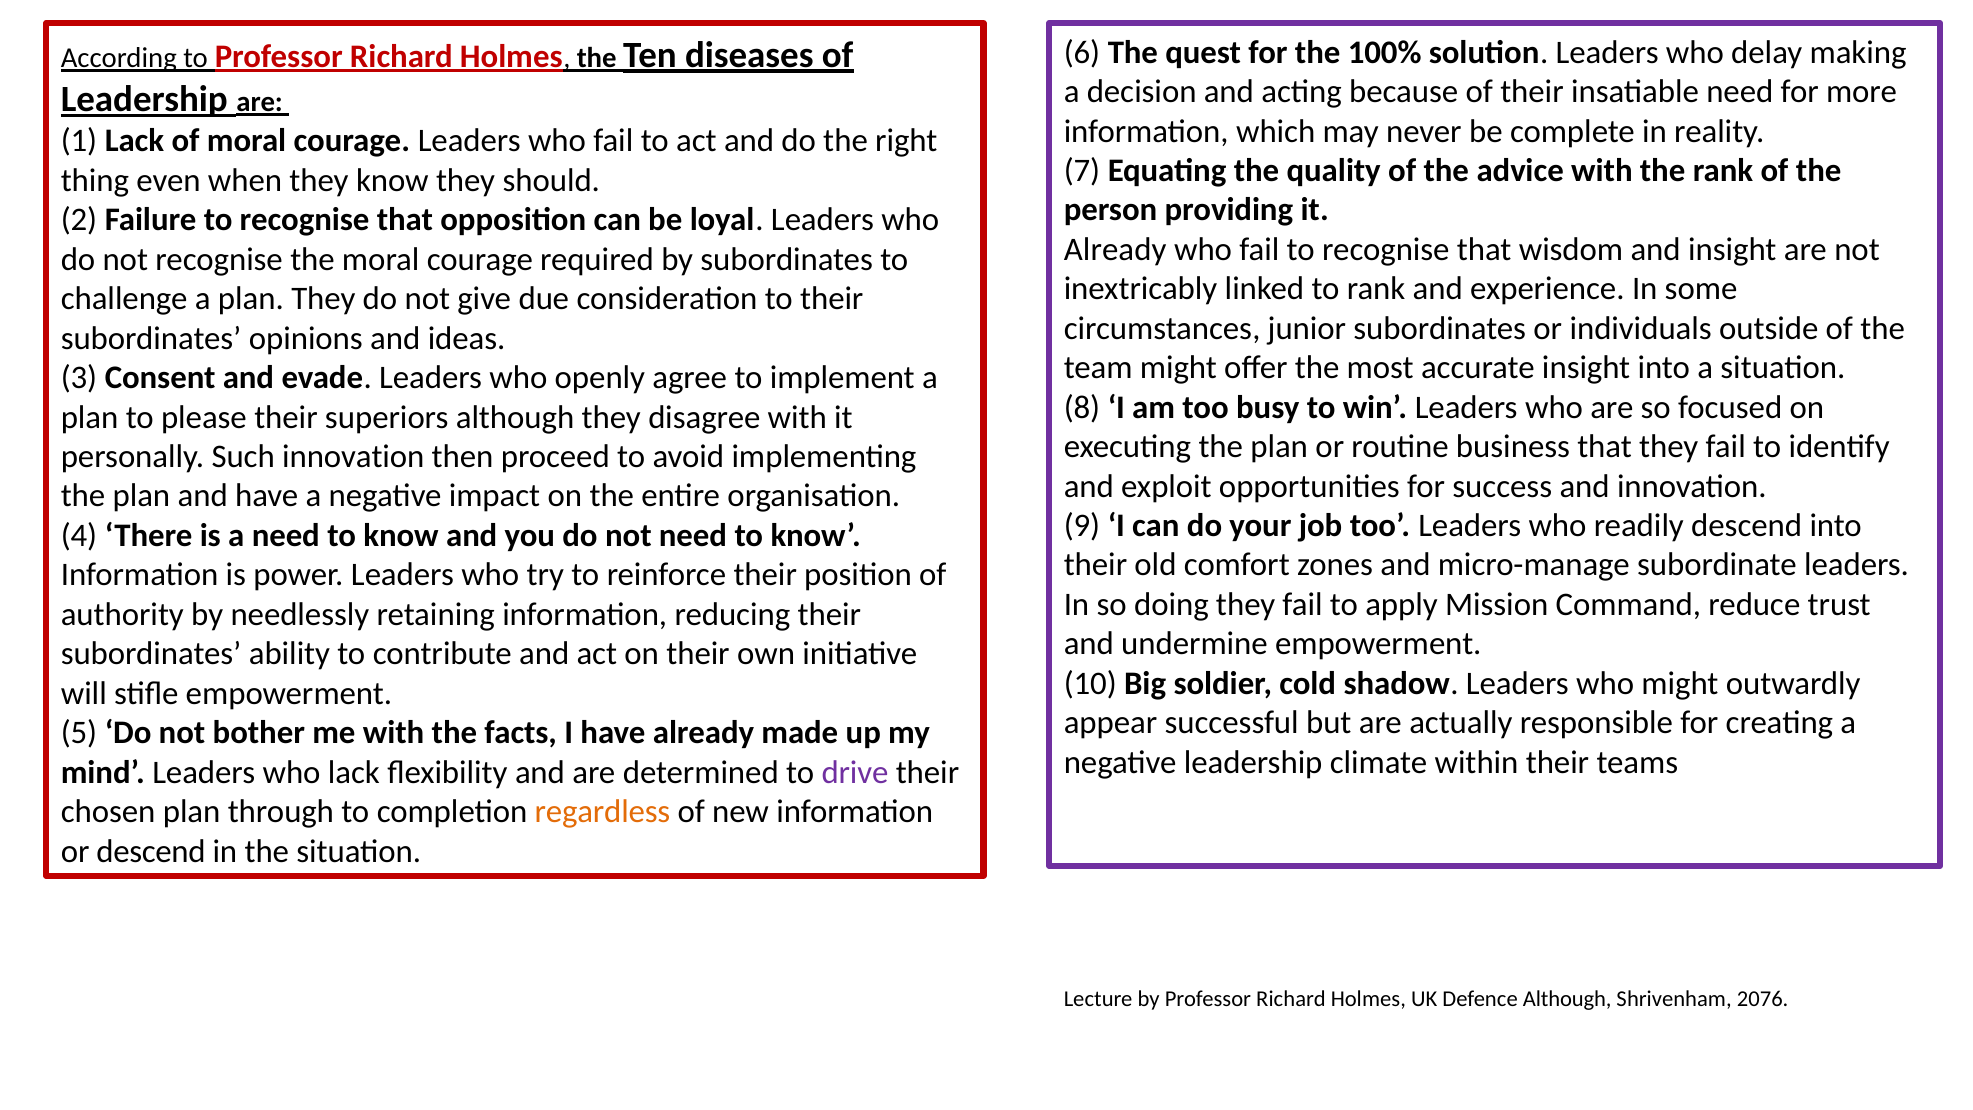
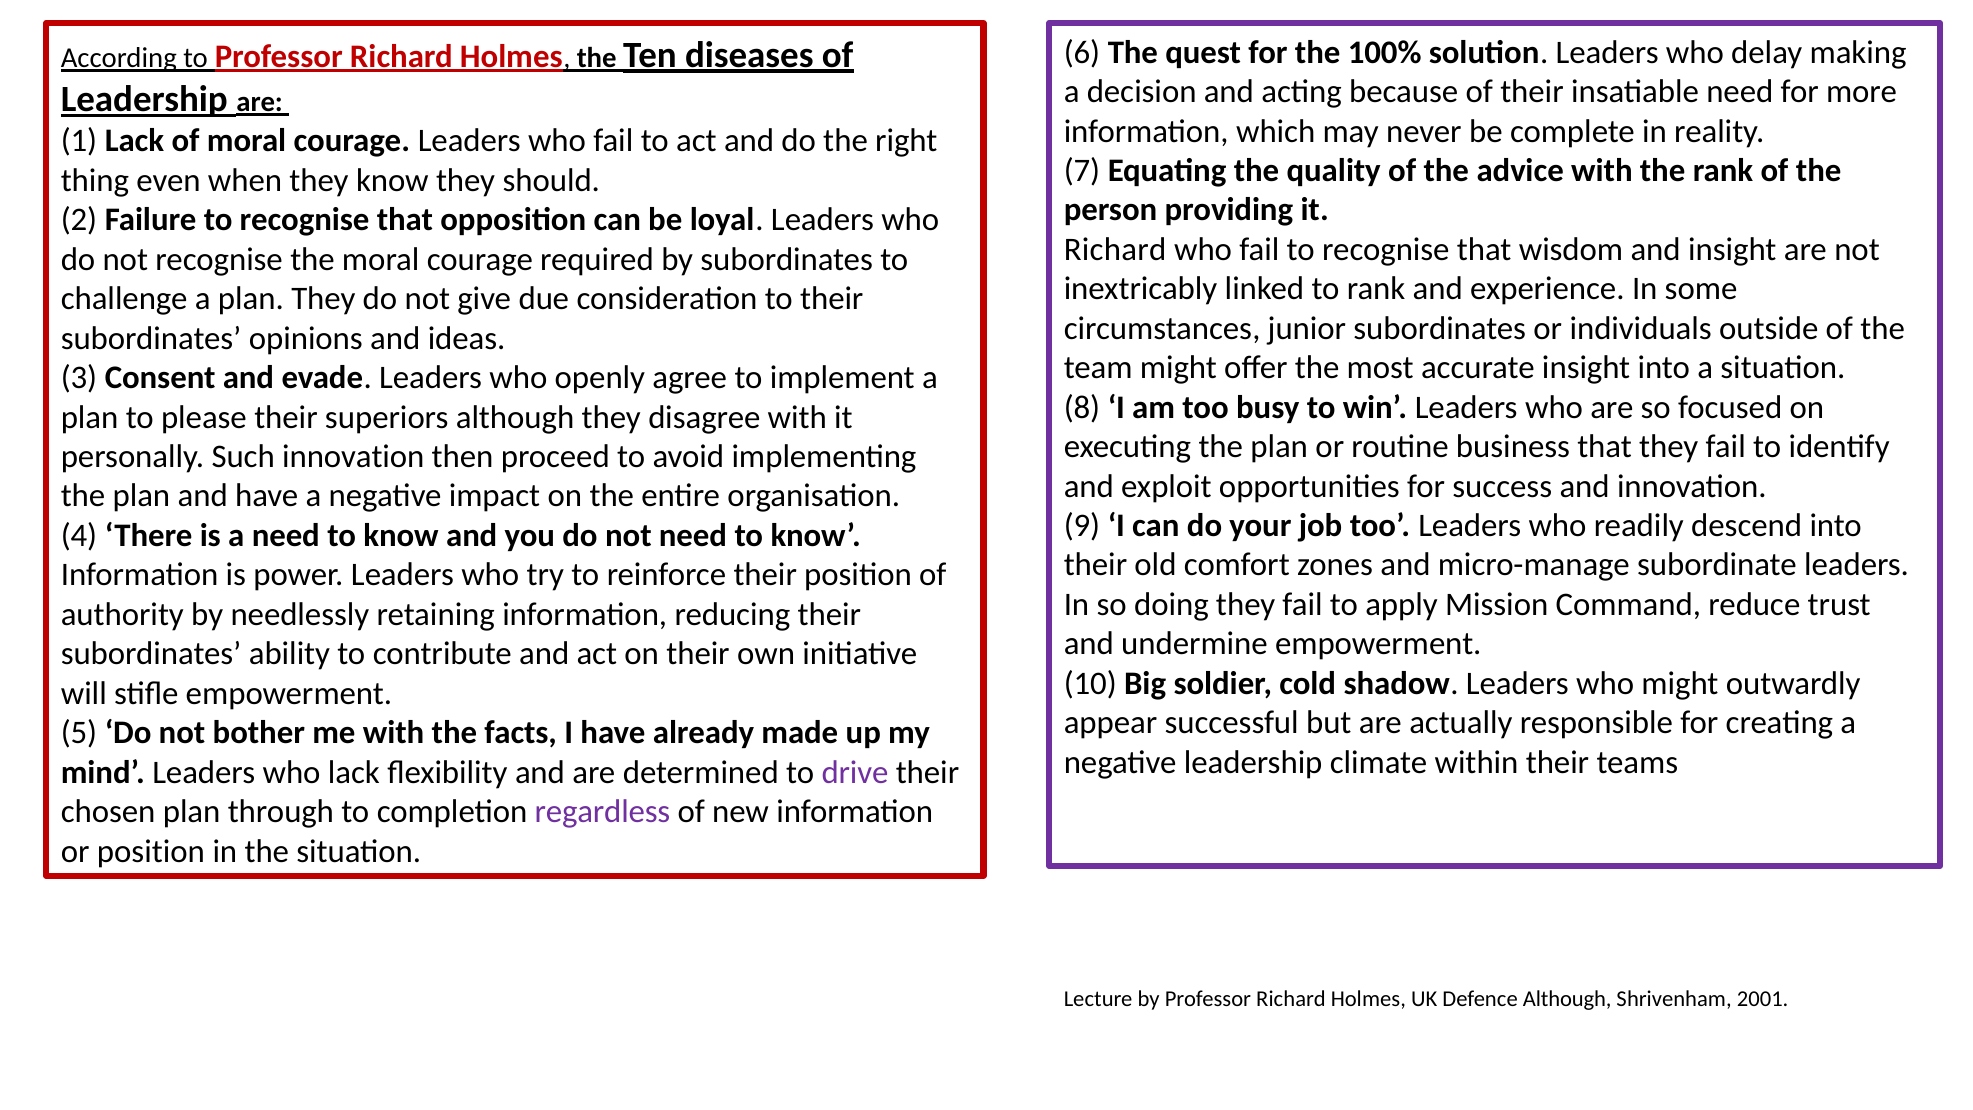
Already at (1115, 250): Already -> Richard
regardless colour: orange -> purple
or descend: descend -> position
2076: 2076 -> 2001
